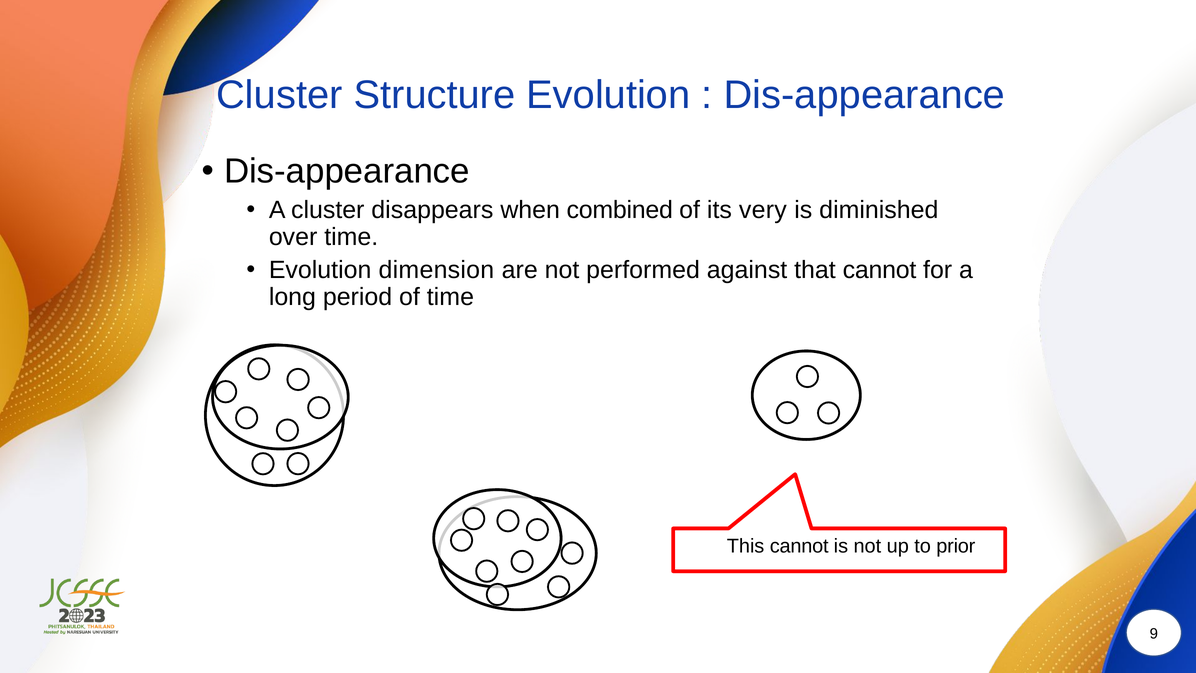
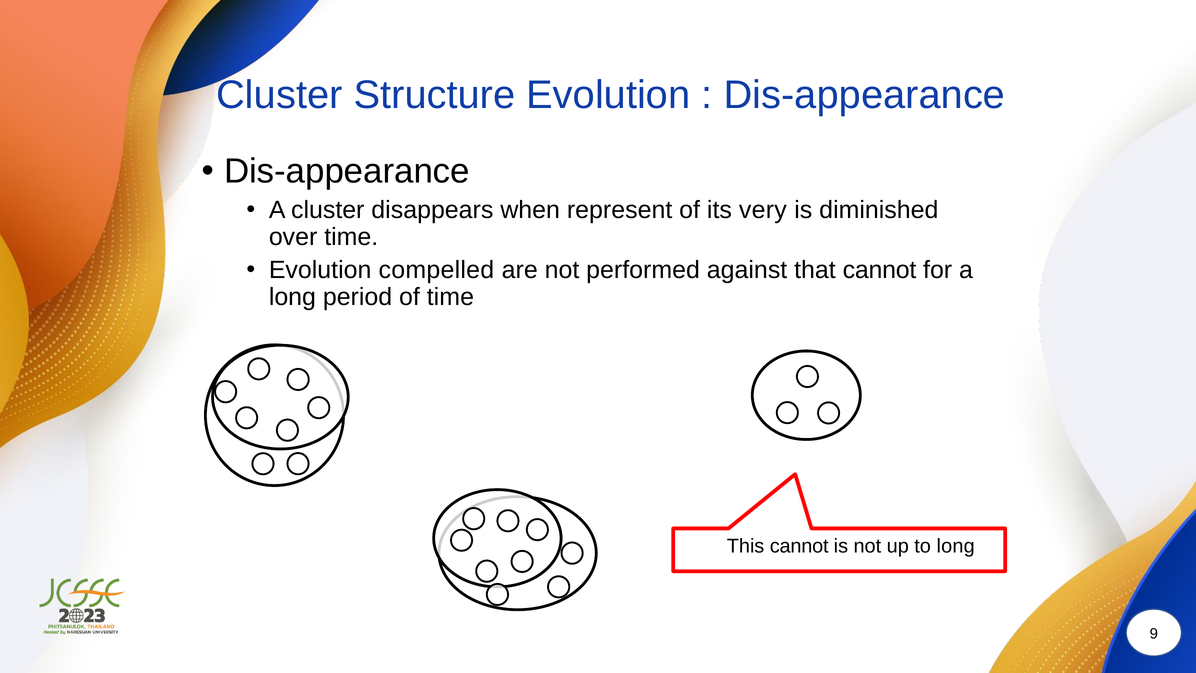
combined: combined -> represent
dimension: dimension -> compelled
to prior: prior -> long
